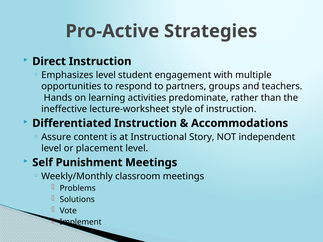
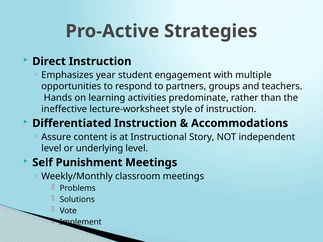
Emphasizes level: level -> year
placement: placement -> underlying
